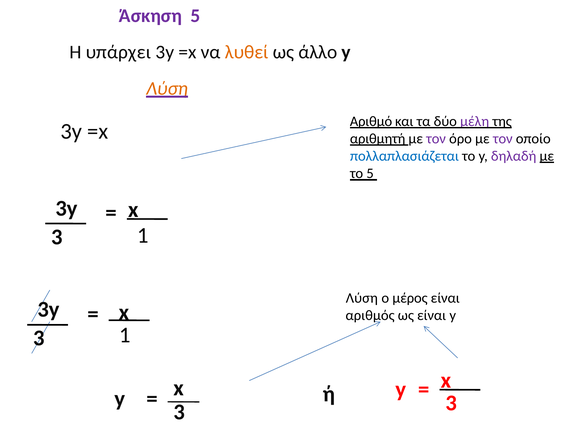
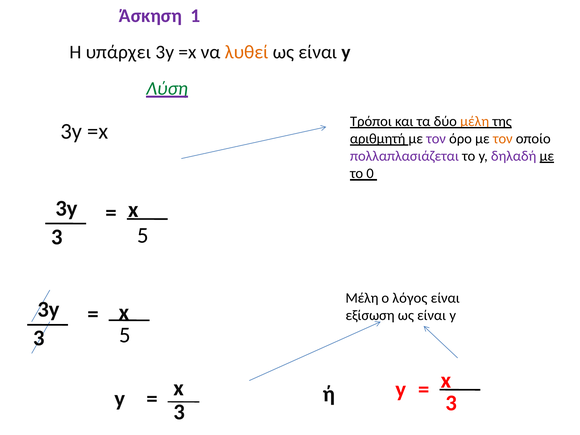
Άσκηση 5: 5 -> 1
άλλο at (318, 52): άλλο -> είναι
Λύση at (167, 88) colour: orange -> green
Αριθμό: Αριθμό -> Τρόποι
μέλη at (475, 121) colour: purple -> orange
τον at (503, 139) colour: purple -> orange
πολλαπλασιάζεται colour: blue -> purple
το 5: 5 -> 0
1 at (143, 235): 1 -> 5
Λύση at (362, 298): Λύση -> Μέλη
μέρος: μέρος -> λόγος
αριθμός: αριθμός -> εξίσωση
1 at (125, 335): 1 -> 5
